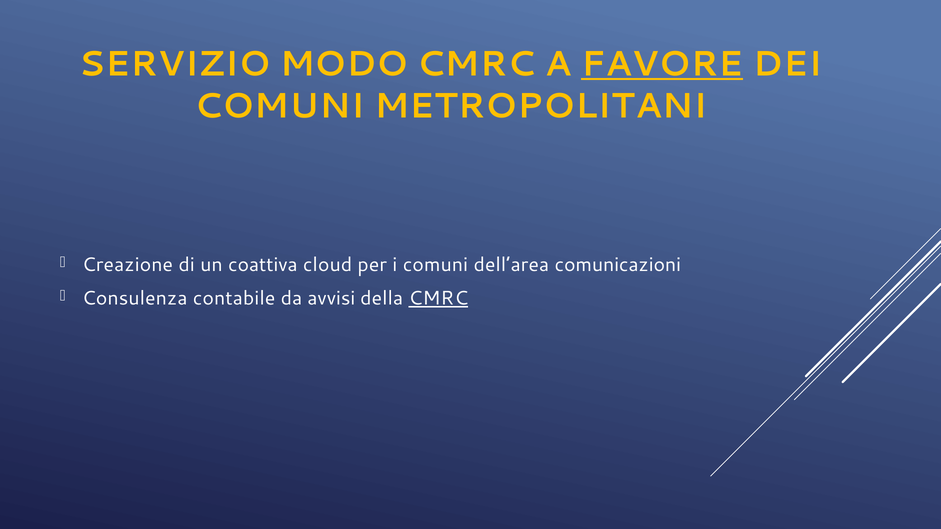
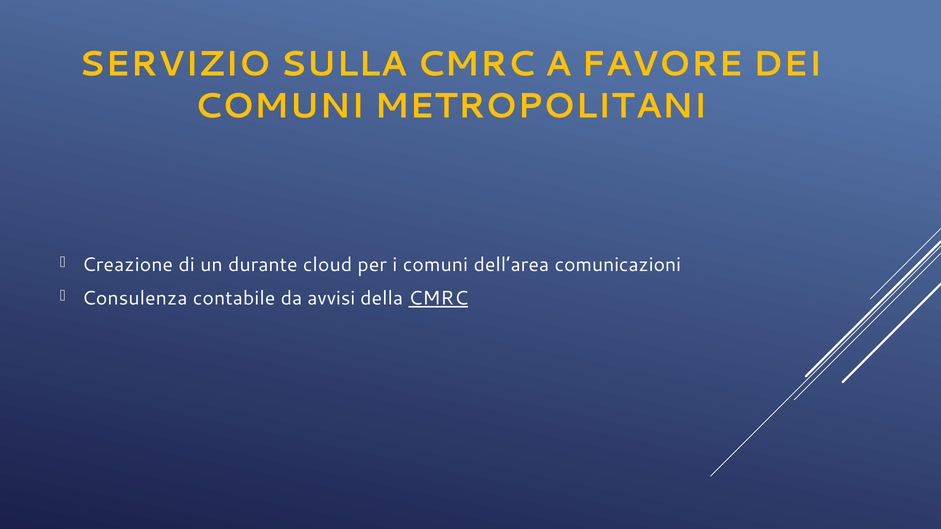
MODO: MODO -> SULLA
FAVORE underline: present -> none
coattiva: coattiva -> durante
